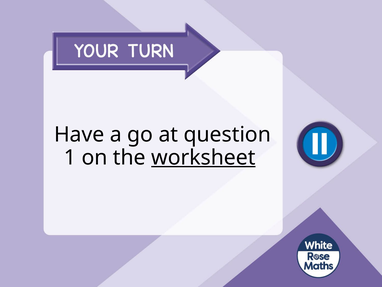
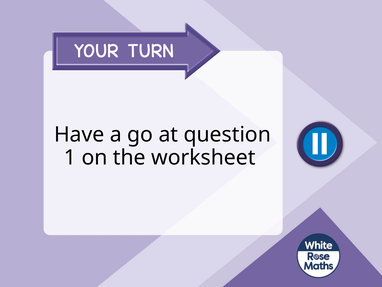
worksheet underline: present -> none
